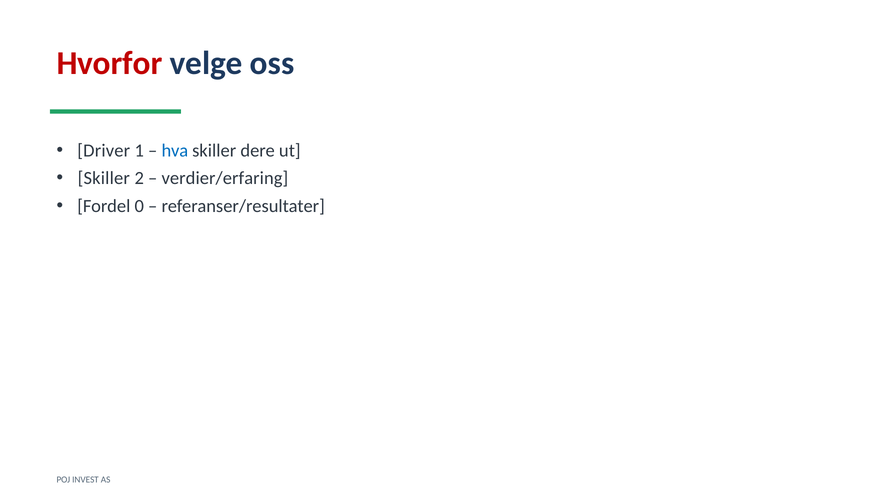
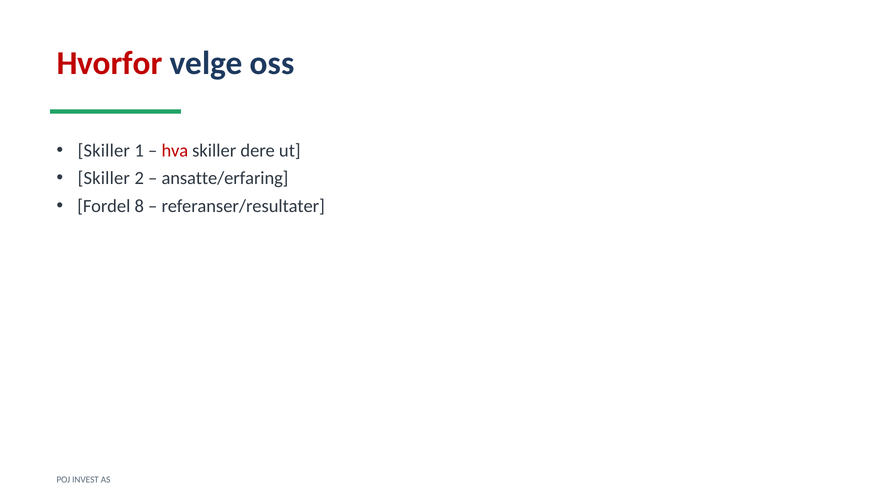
Driver at (104, 150): Driver -> Skiller
hva colour: blue -> red
verdier/erfaring: verdier/erfaring -> ansatte/erfaring
0: 0 -> 8
